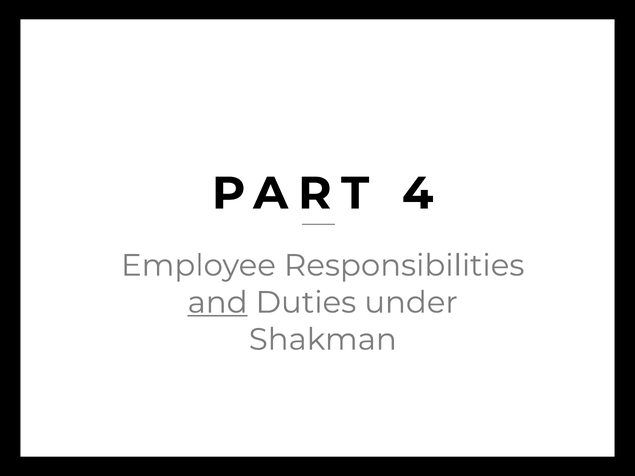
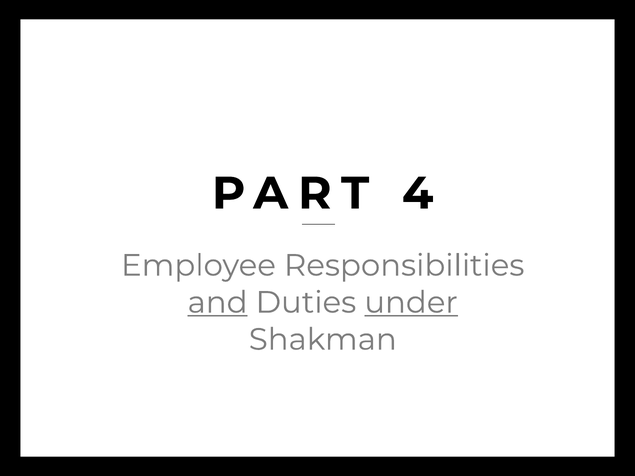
under underline: none -> present
